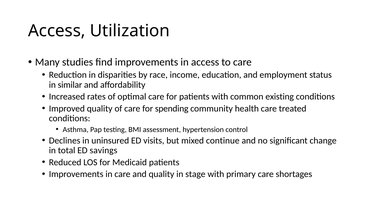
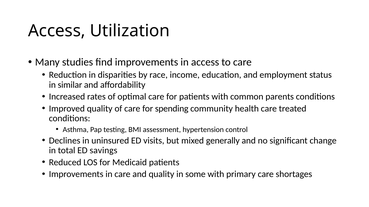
existing: existing -> parents
continue: continue -> generally
stage: stage -> some
